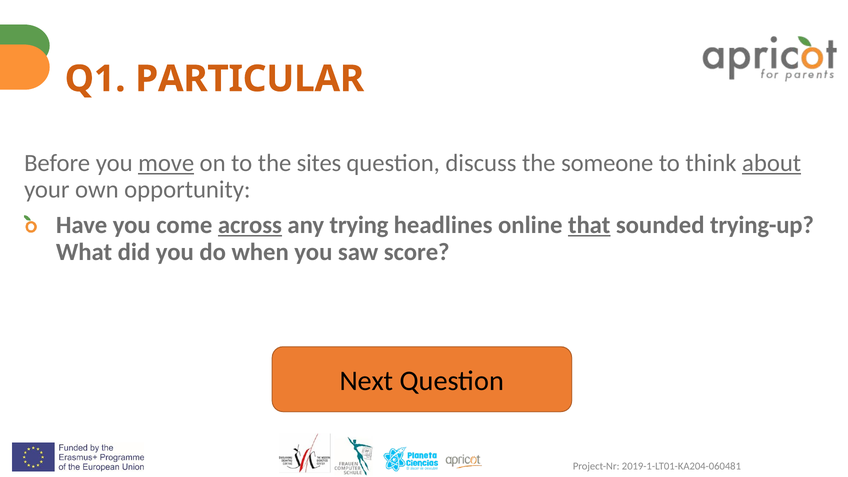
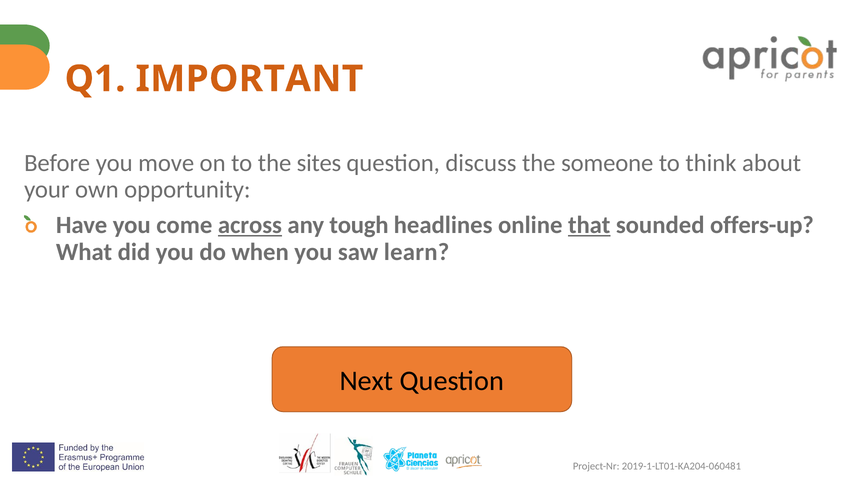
PARTICULAR: PARTICULAR -> IMPORTANT
move underline: present -> none
about underline: present -> none
trying: trying -> tough
trying-up: trying-up -> offers-up
score: score -> learn
